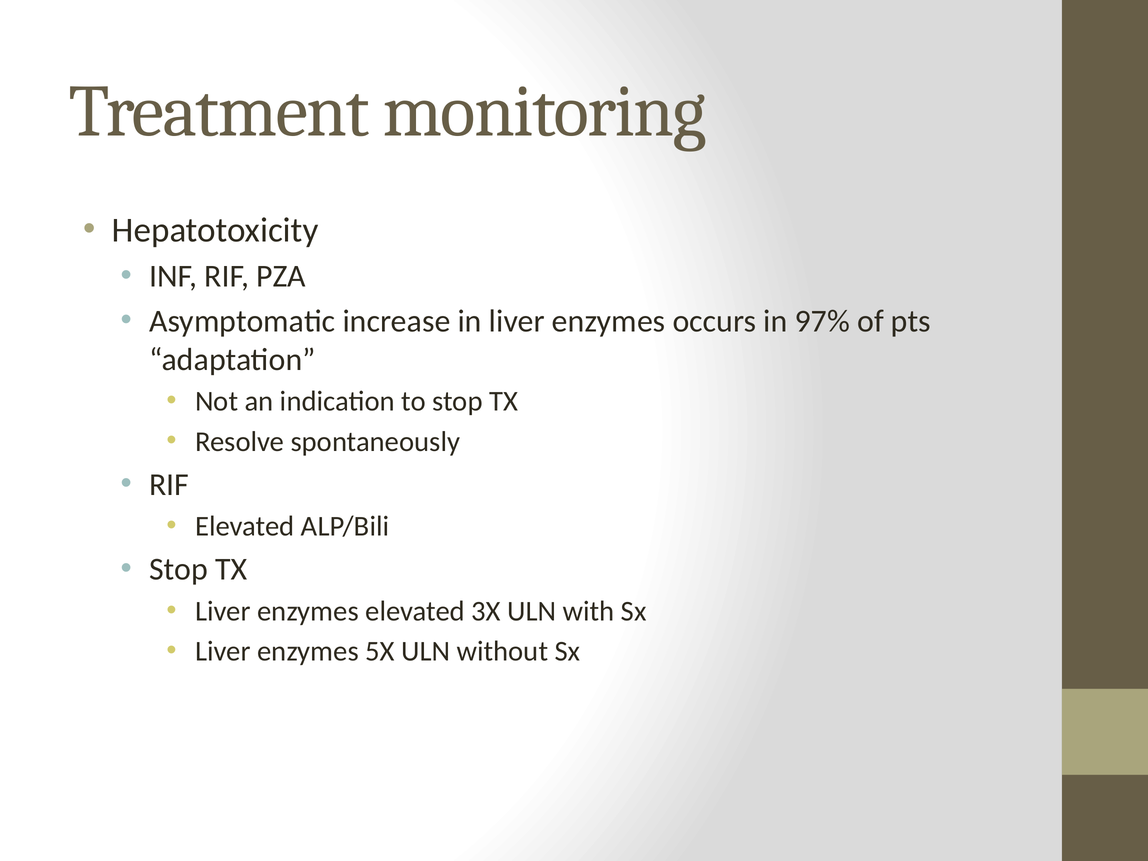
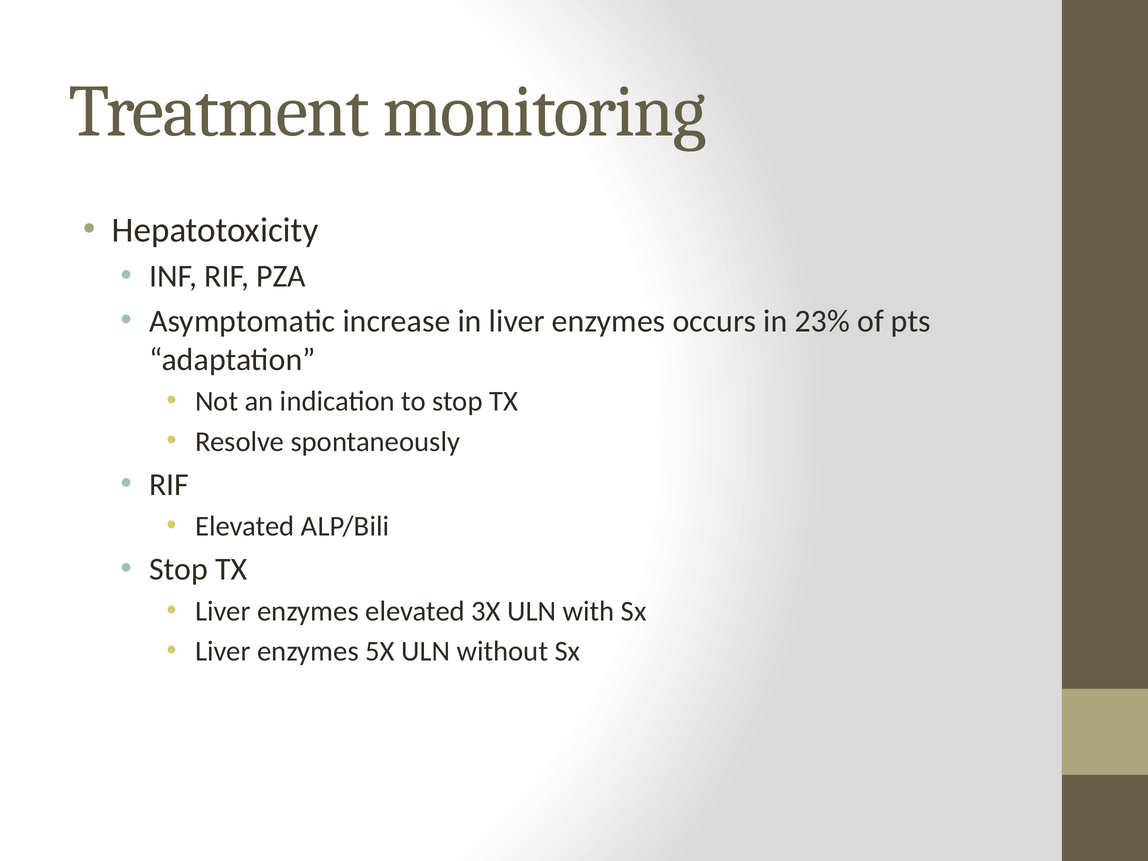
97%: 97% -> 23%
